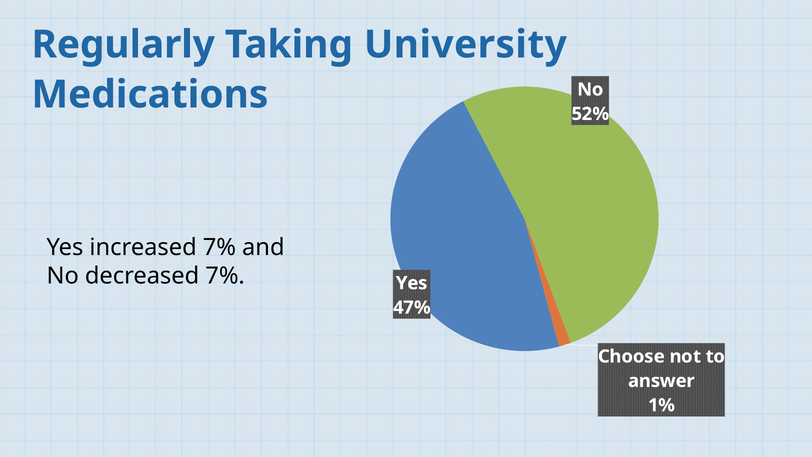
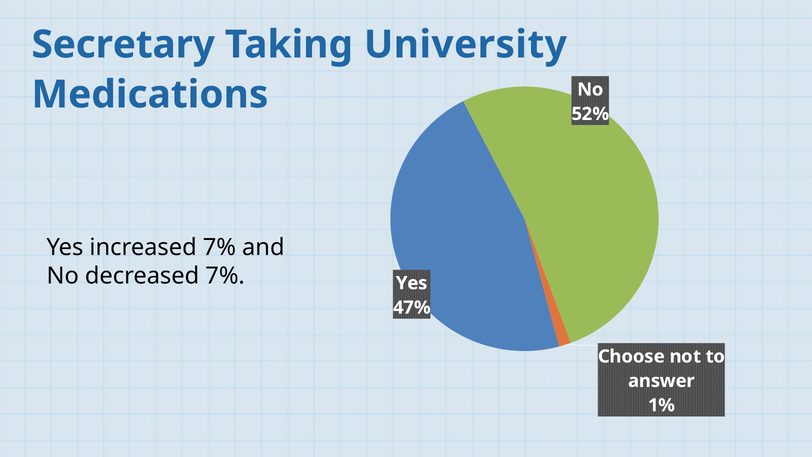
Regularly: Regularly -> Secretary
